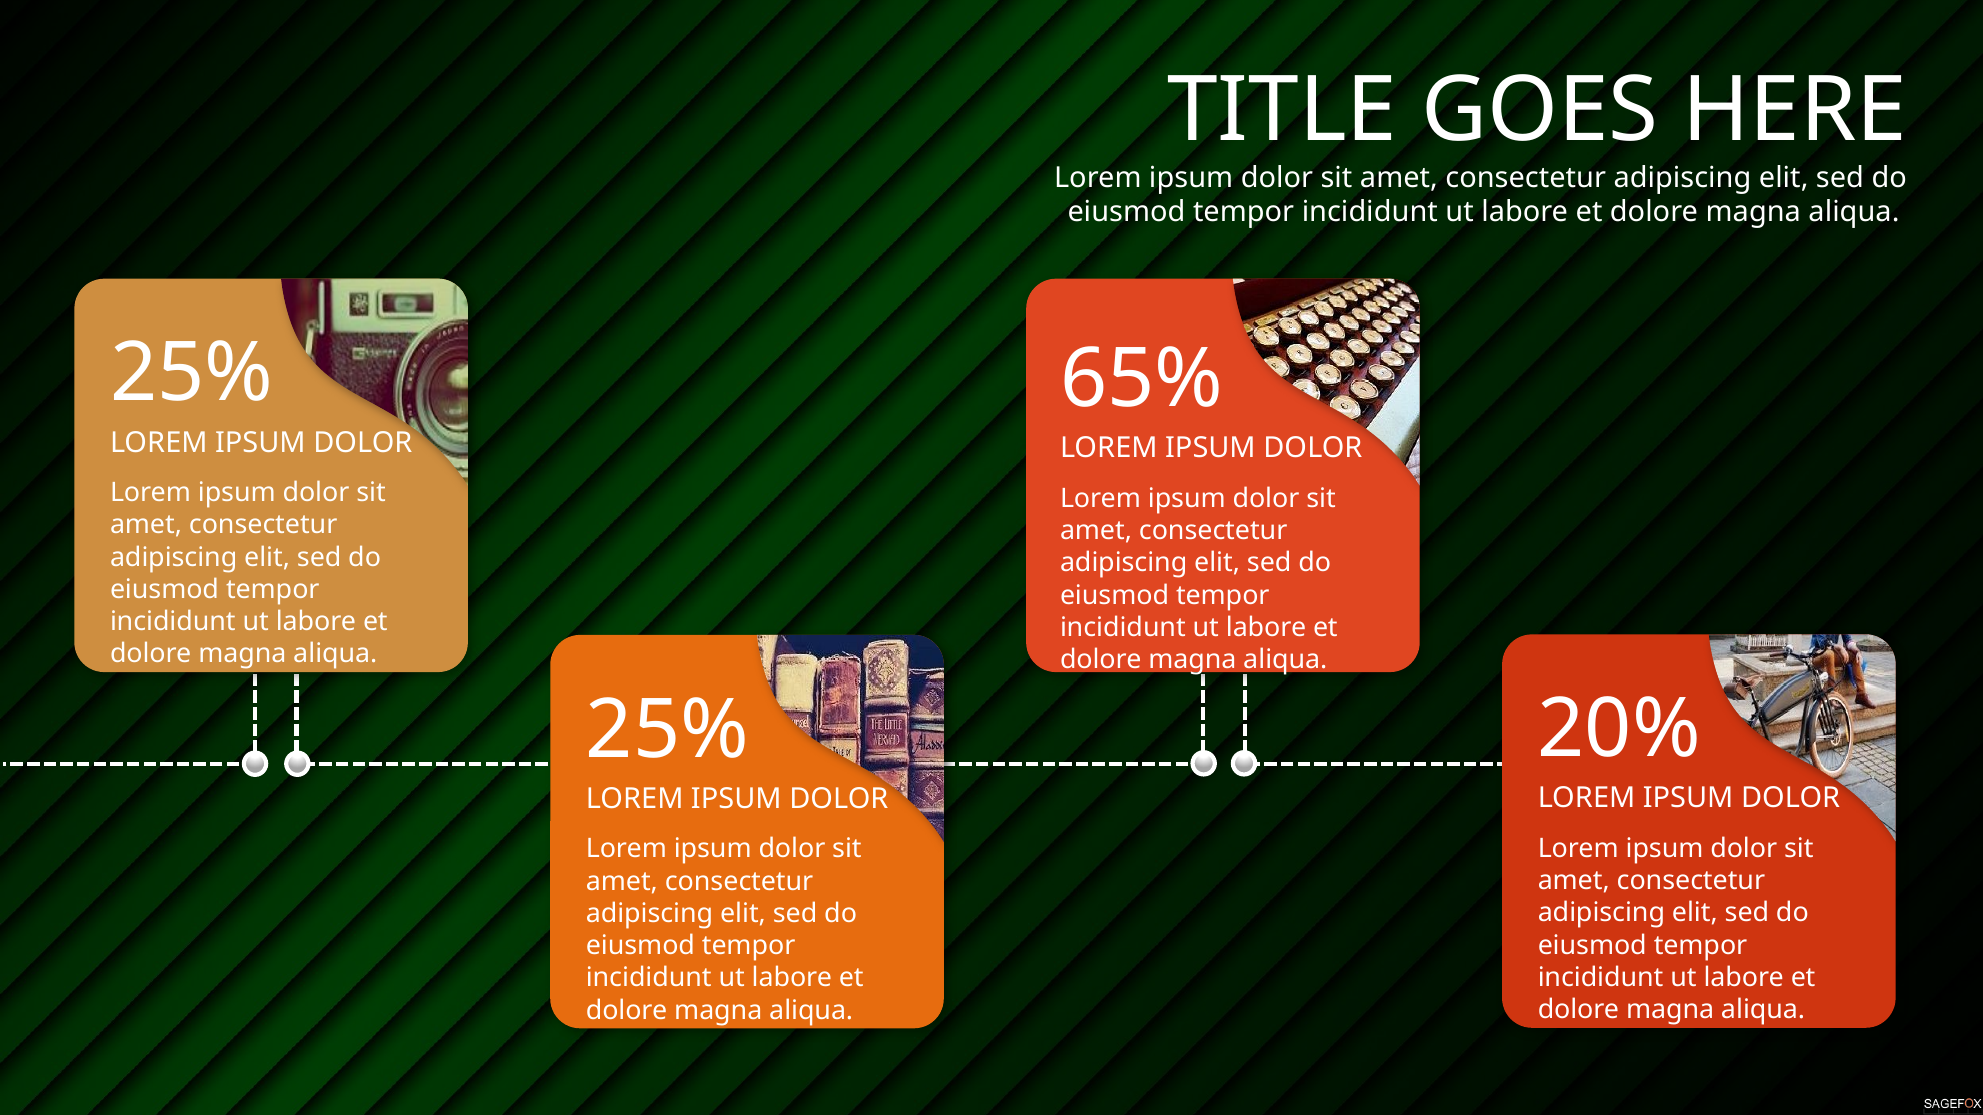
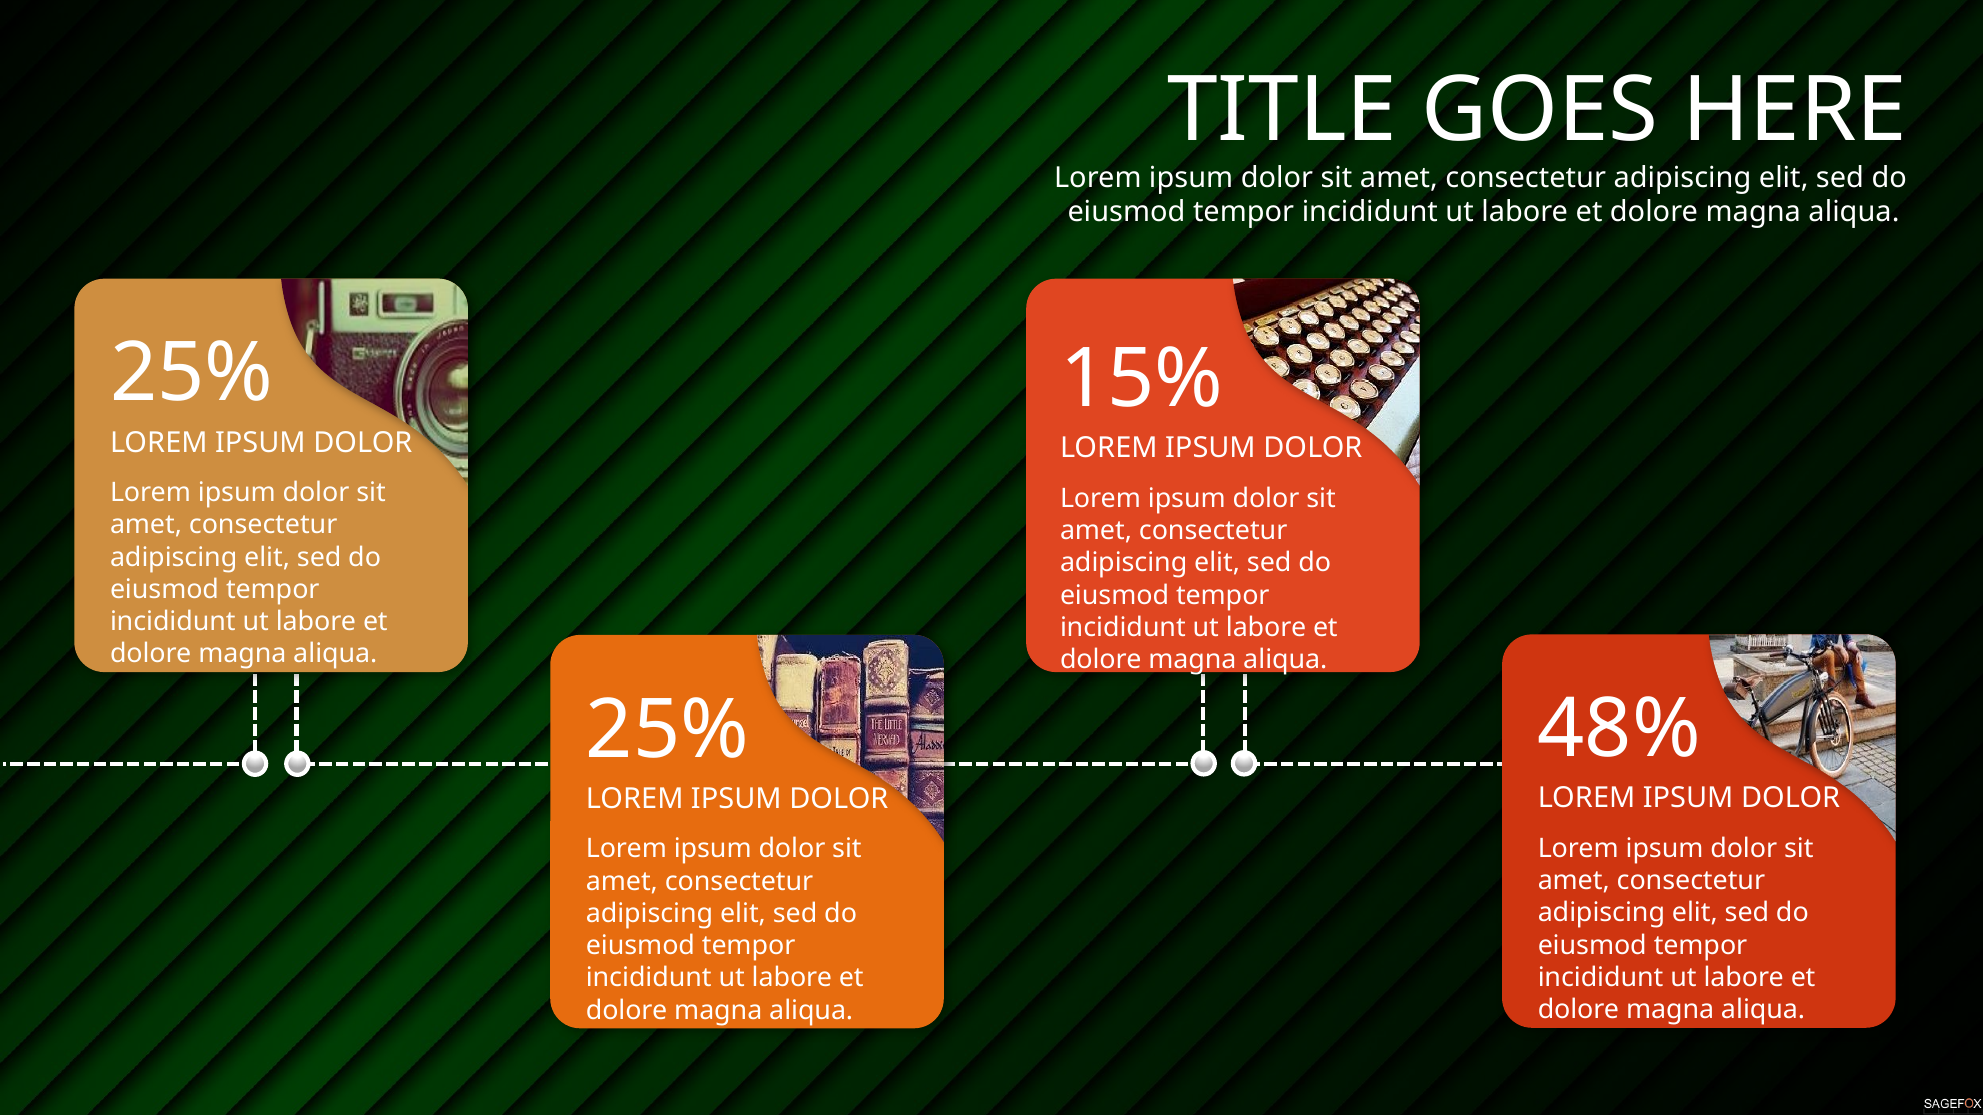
65%: 65% -> 15%
20%: 20% -> 48%
